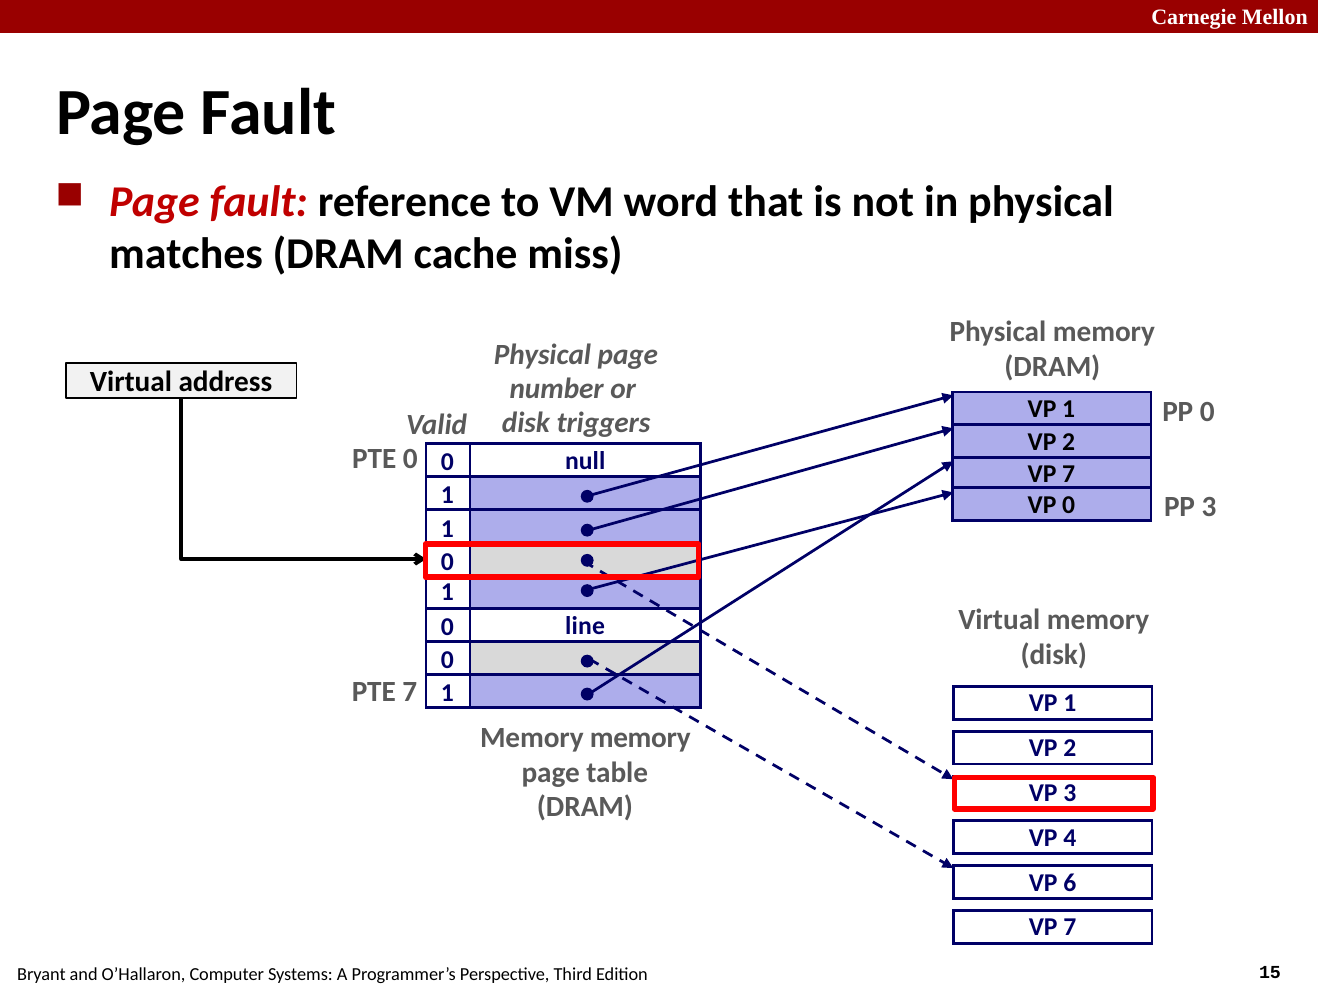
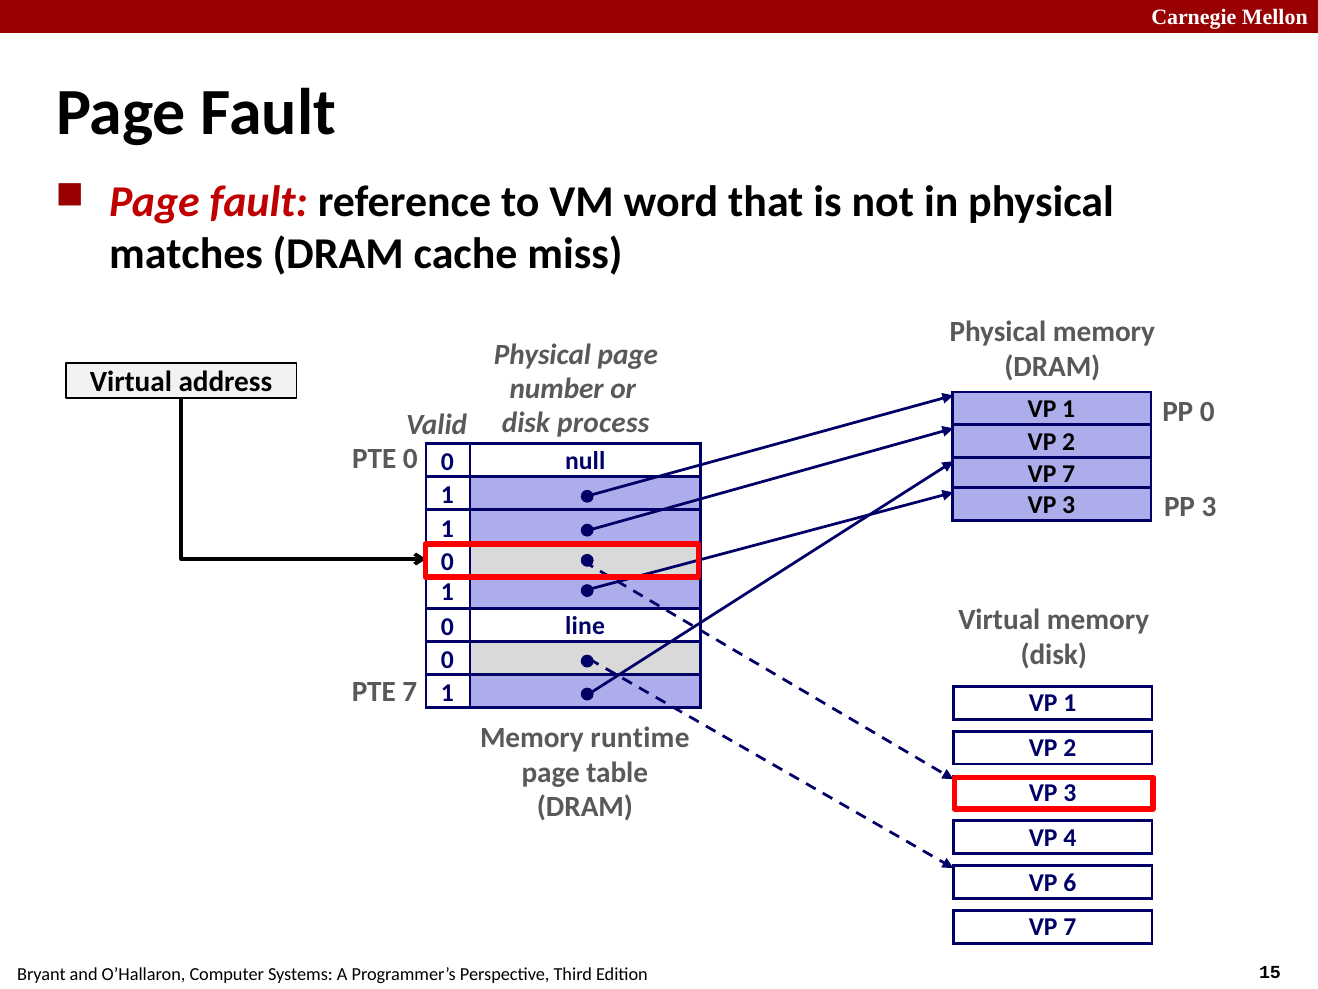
triggers: triggers -> process
0 at (1069, 504): 0 -> 3
Memory memory: memory -> runtime
